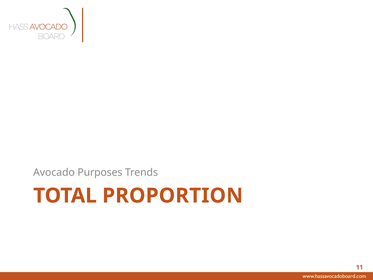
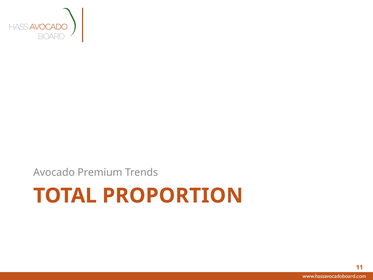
Purposes: Purposes -> Premium
